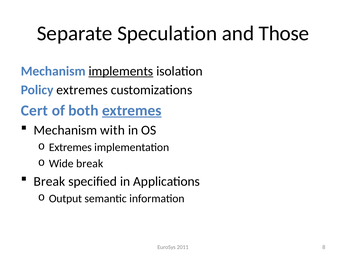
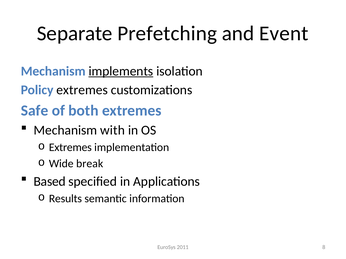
Speculation: Speculation -> Prefetching
Those: Those -> Event
Cert: Cert -> Safe
extremes at (132, 111) underline: present -> none
Break at (50, 182): Break -> Based
Output: Output -> Results
